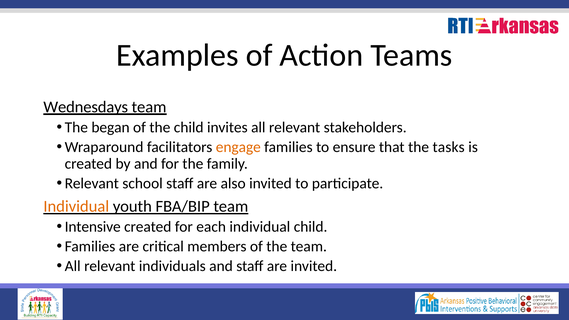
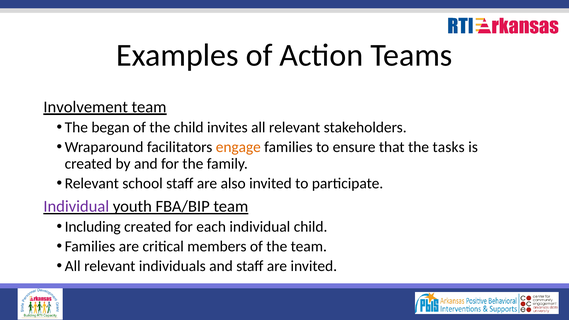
Wednesdays: Wednesdays -> Involvement
Individual at (76, 207) colour: orange -> purple
Intensive: Intensive -> Including
